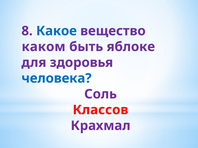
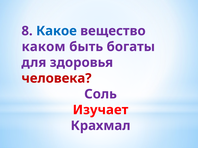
яблоке: яблоке -> богаты
человека colour: blue -> red
Классов: Классов -> Изучает
